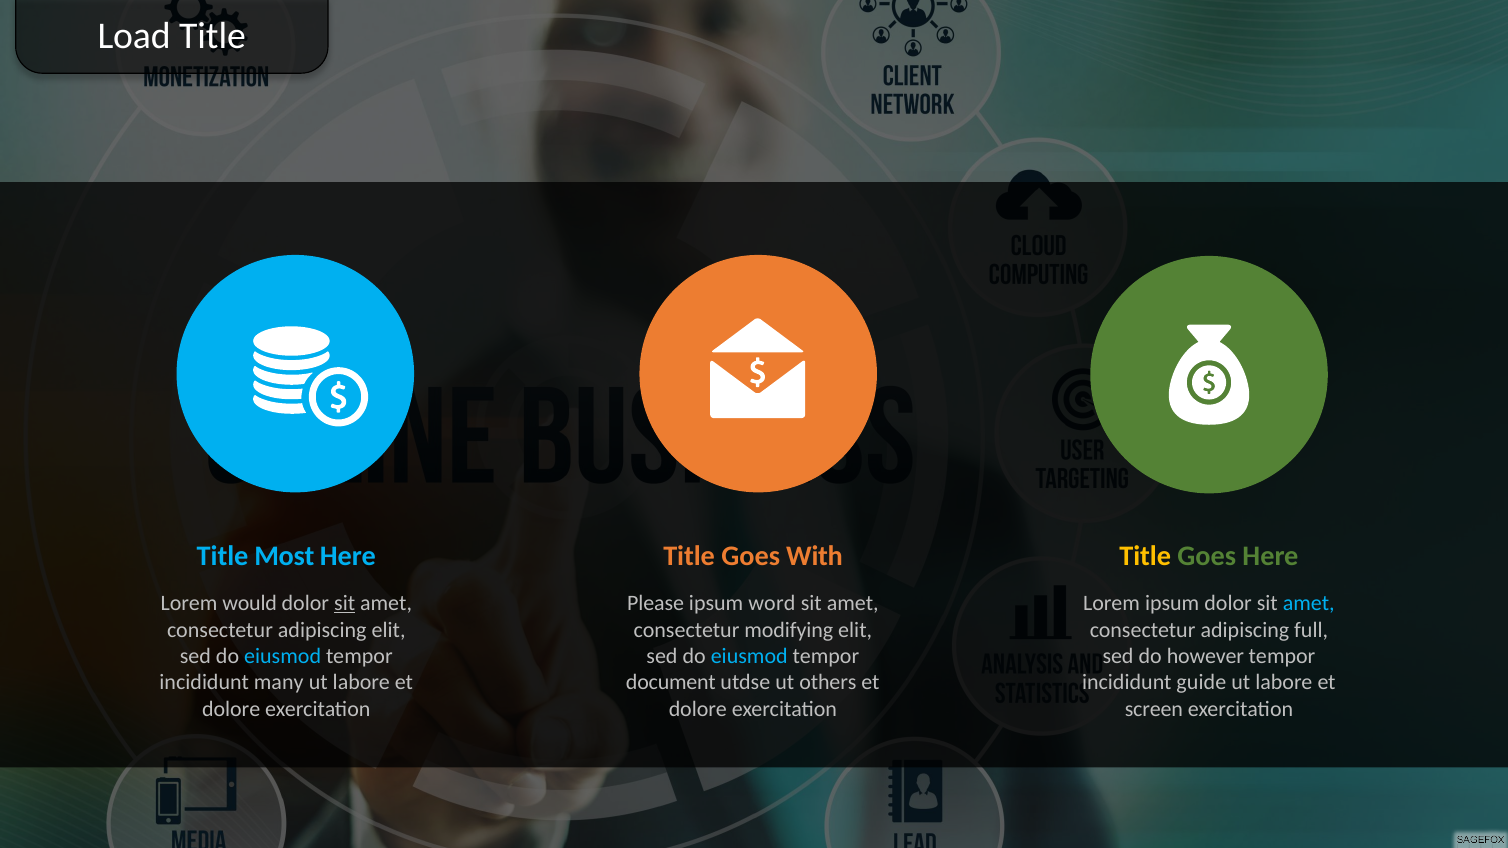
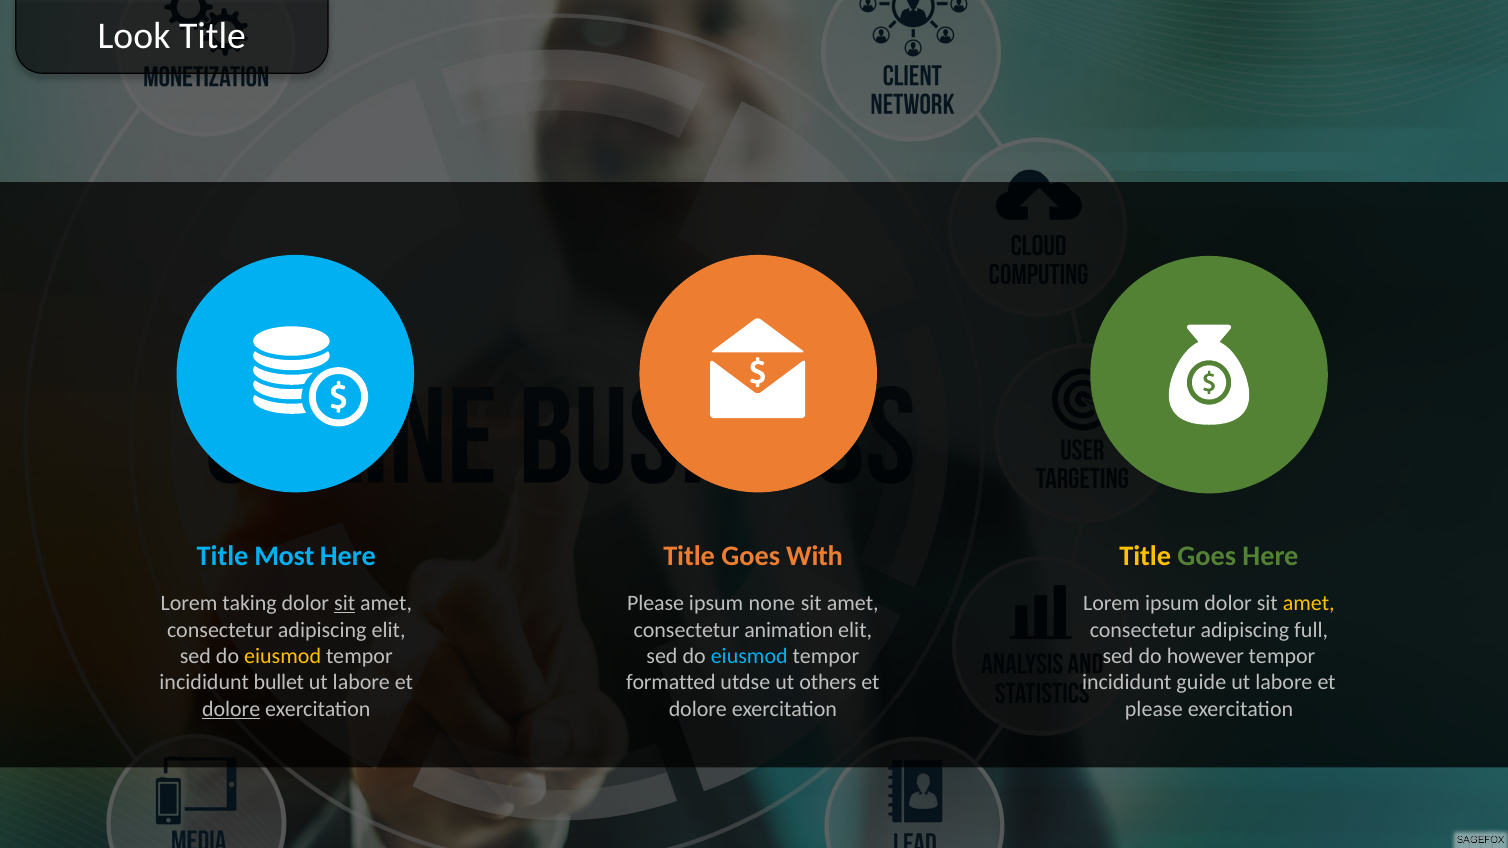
Load: Load -> Look
would: would -> taking
word: word -> none
amet at (1309, 604) colour: light blue -> yellow
modifying: modifying -> animation
eiusmod at (283, 656) colour: light blue -> yellow
many: many -> bullet
document: document -> formatted
dolore at (231, 709) underline: none -> present
screen at (1154, 709): screen -> please
